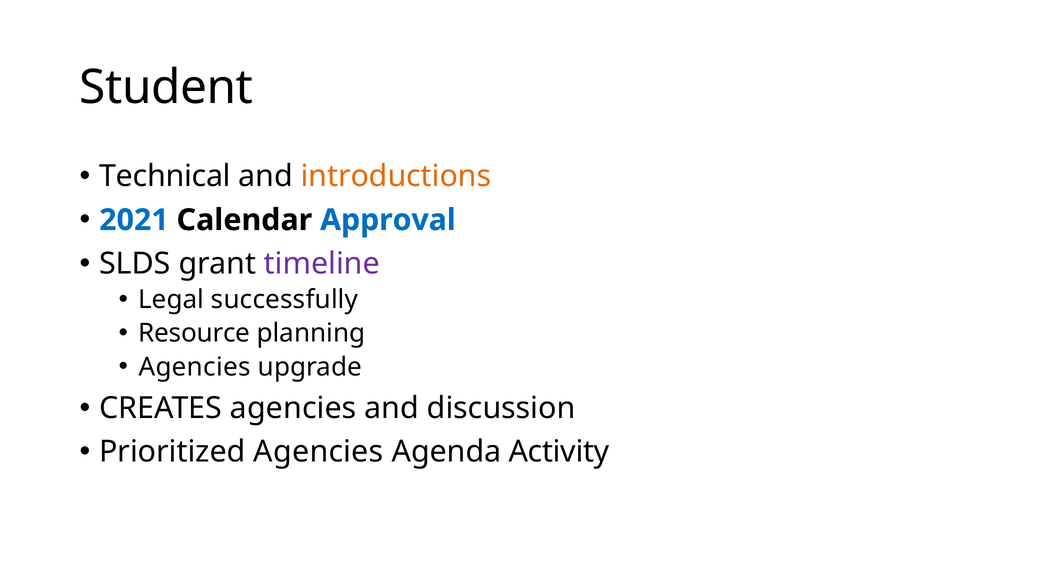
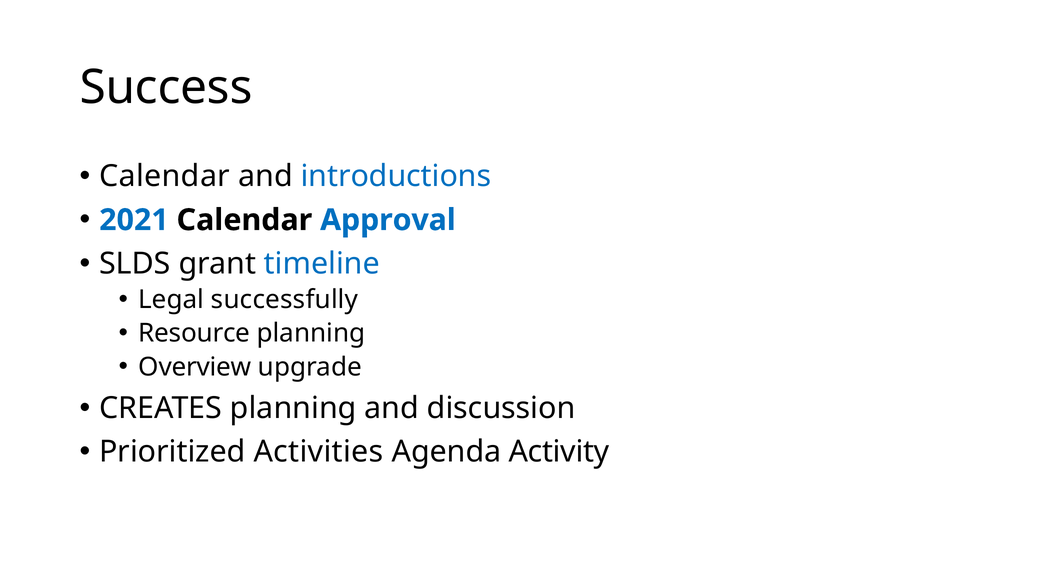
Student: Student -> Success
Technical at (165, 176): Technical -> Calendar
introductions colour: orange -> blue
timeline colour: purple -> blue
Agencies at (195, 367): Agencies -> Overview
CREATES agencies: agencies -> planning
Prioritized Agencies: Agencies -> Activities
